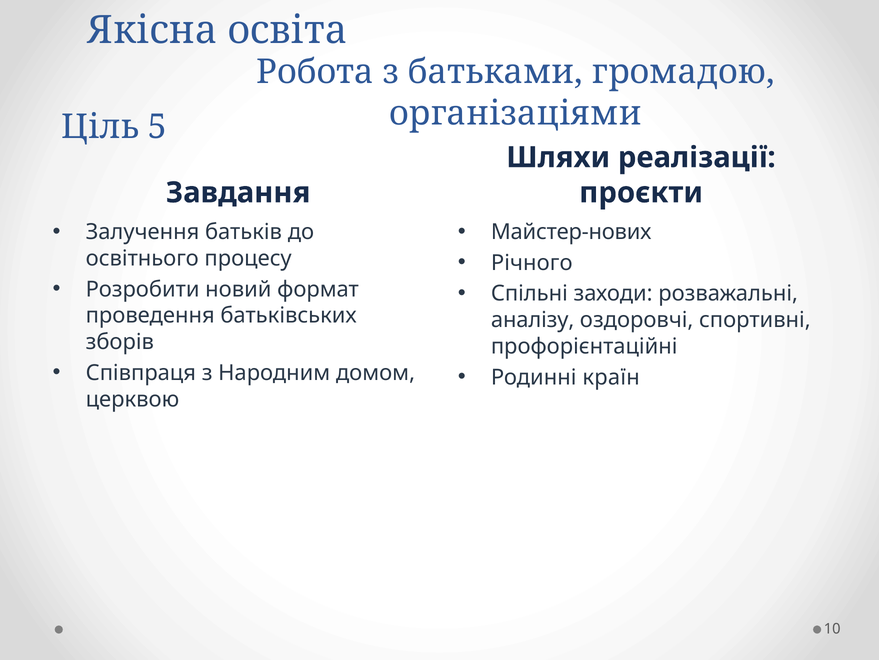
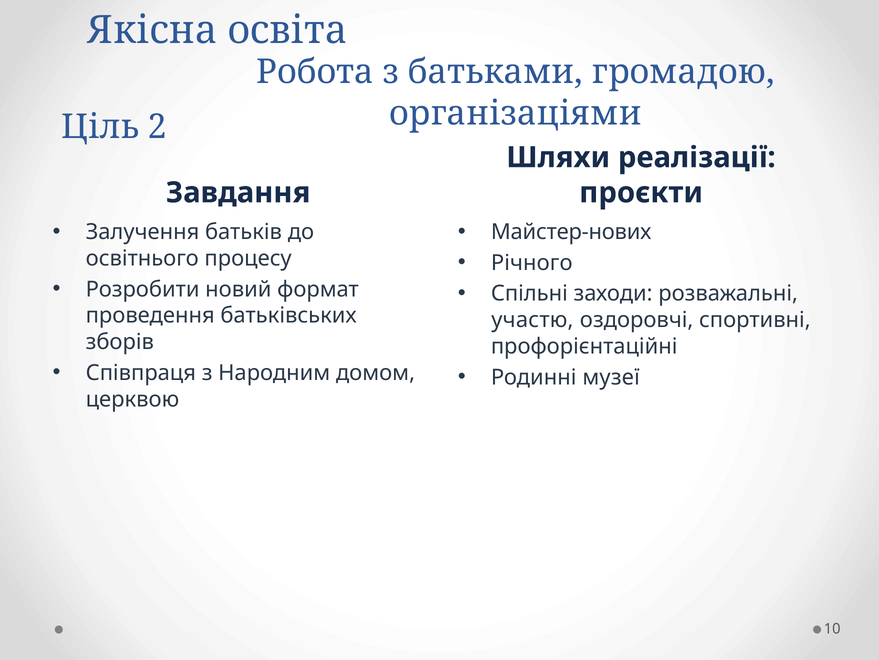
5: 5 -> 2
аналізу: аналізу -> участю
країн: країн -> музеї
